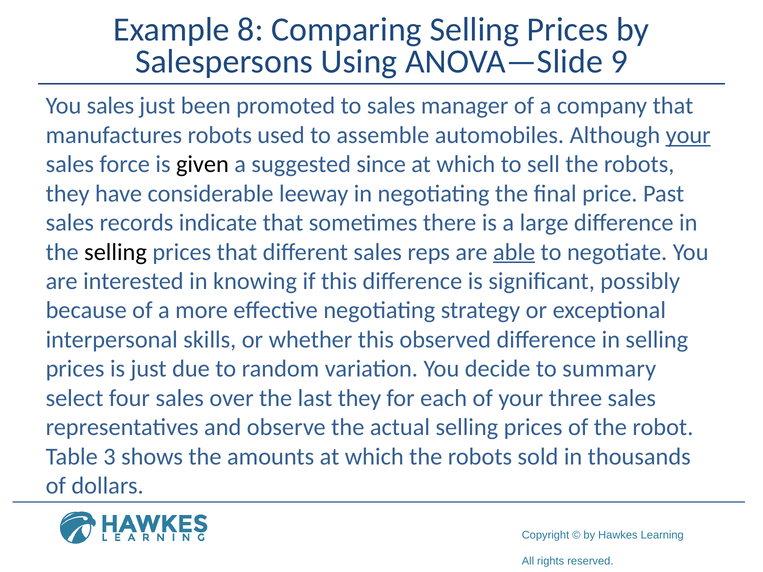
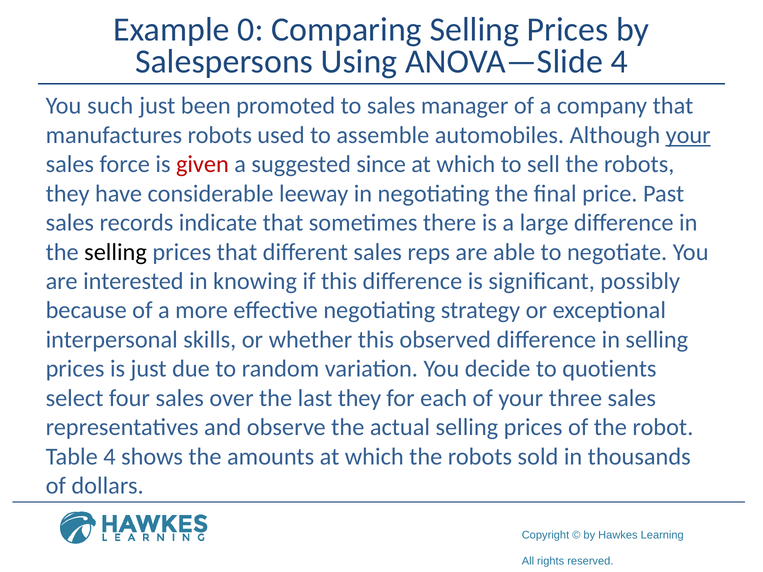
8: 8 -> 0
ANOVA—Slide 9: 9 -> 4
You sales: sales -> such
given colour: black -> red
able underline: present -> none
summary: summary -> quotients
Table 3: 3 -> 4
